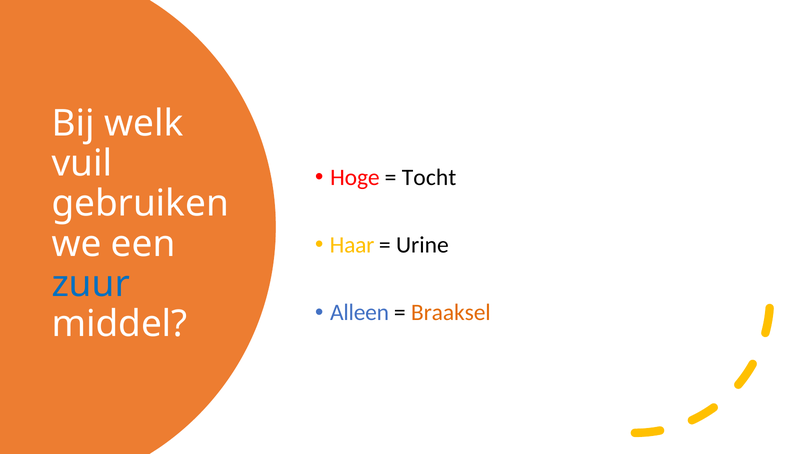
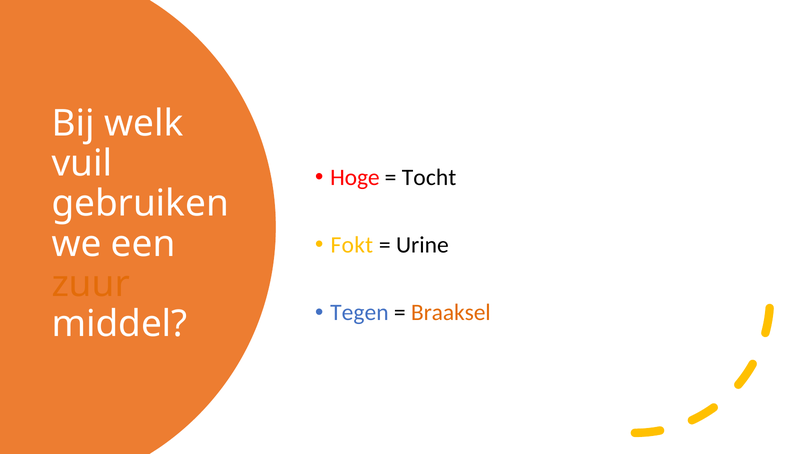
Haar: Haar -> Fokt
zuur colour: blue -> orange
Alleen: Alleen -> Tegen
